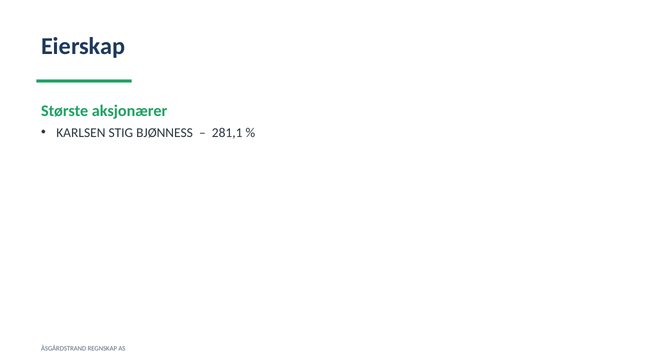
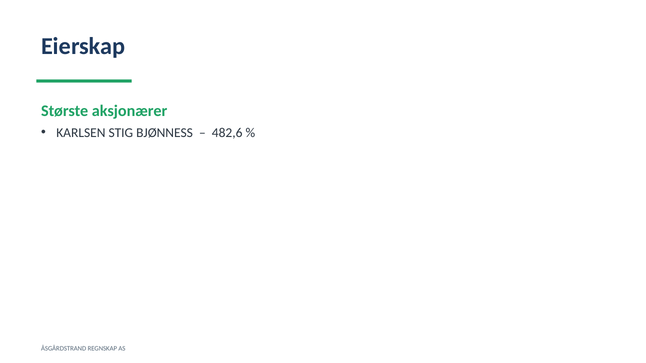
281,1: 281,1 -> 482,6
